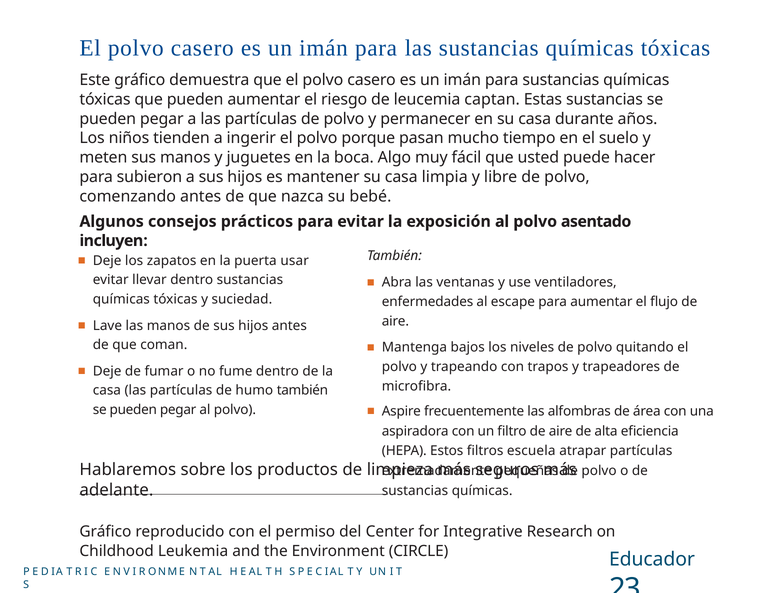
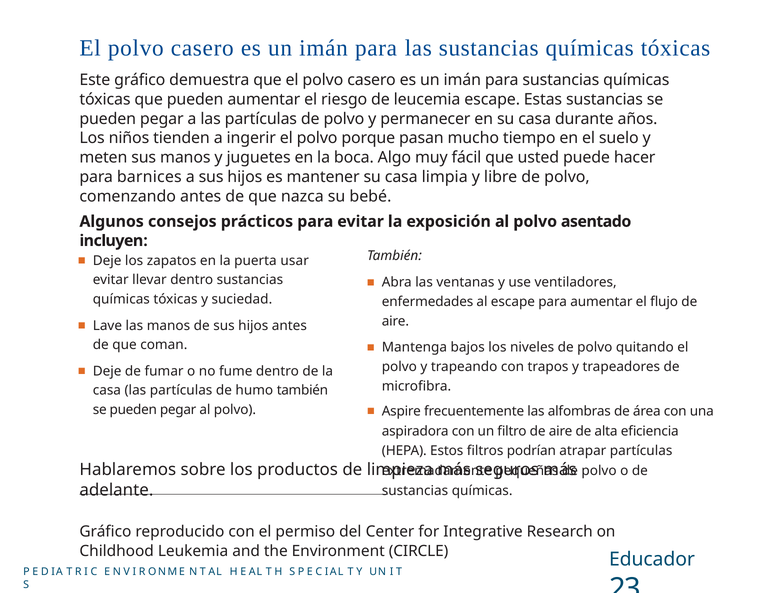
leucemia captan: captan -> escape
subieron: subieron -> barnices
escuela: escuela -> podrían
